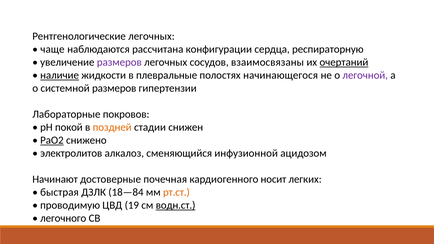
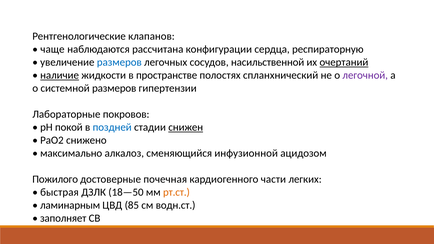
Рентгенологические легочных: легочных -> клапанов
размеров at (119, 62) colour: purple -> blue
взаимосвязаны: взаимосвязаны -> насильственной
плевральные: плевральные -> пространстве
начинающегося: начинающегося -> спланхнический
поздней colour: orange -> blue
снижен underline: none -> present
РаО2 underline: present -> none
электролитов: электролитов -> максимально
Начинают: Начинают -> Пожилого
носит: носит -> части
18—84: 18—84 -> 18—50
проводимую: проводимую -> ламинарным
19: 19 -> 85
водн.ст underline: present -> none
легочного: легочного -> заполняет
